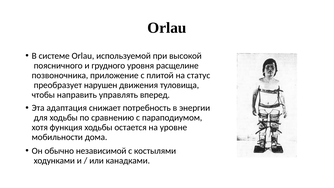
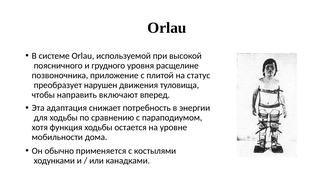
управлять: управлять -> включают
независимой: независимой -> применяется
